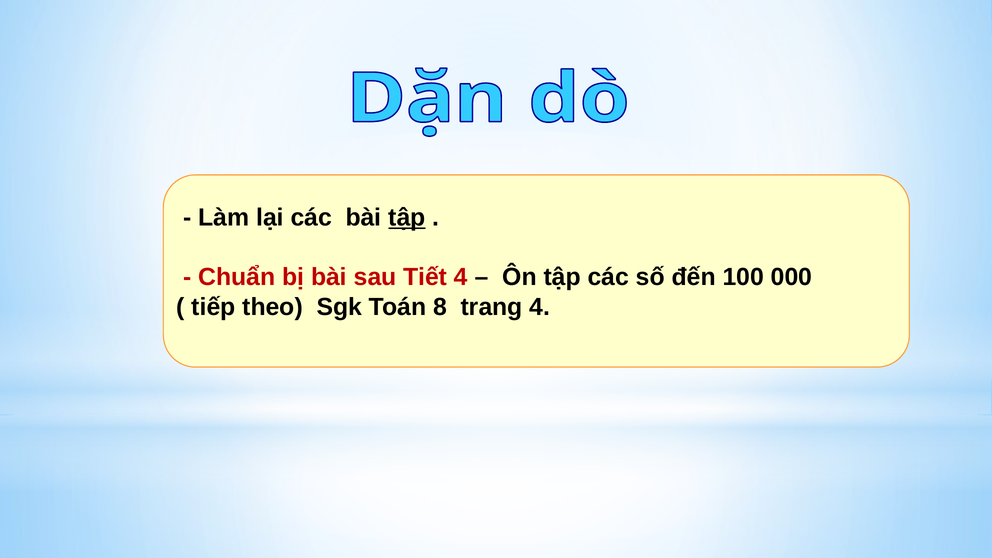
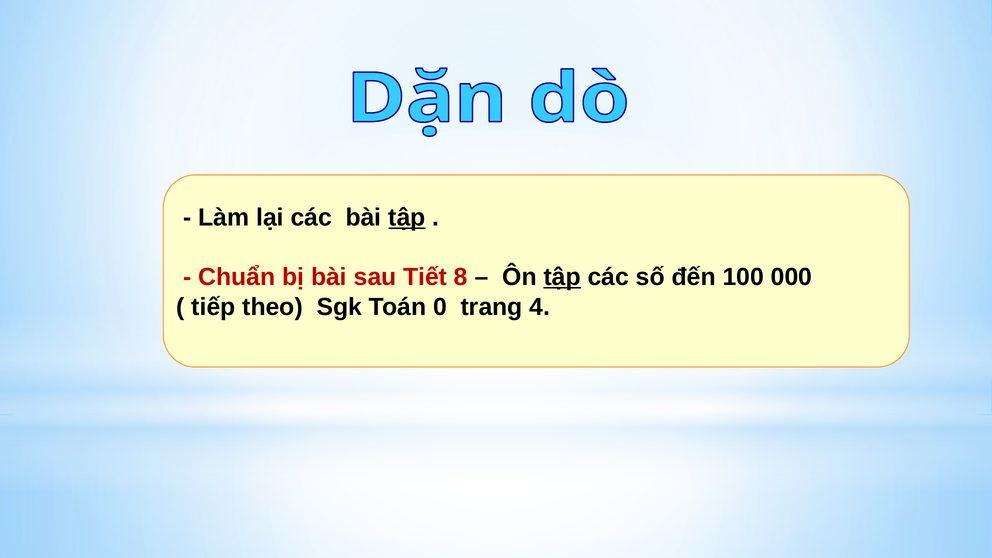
Tiết 4: 4 -> 8
tập at (562, 277) underline: none -> present
8: 8 -> 0
